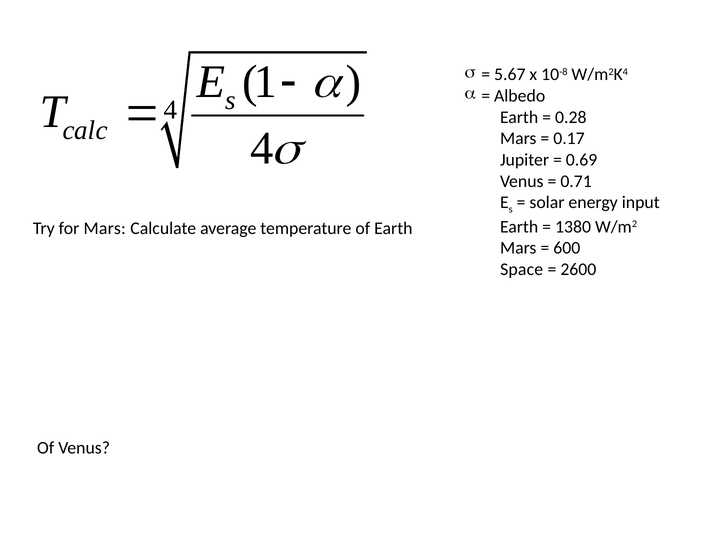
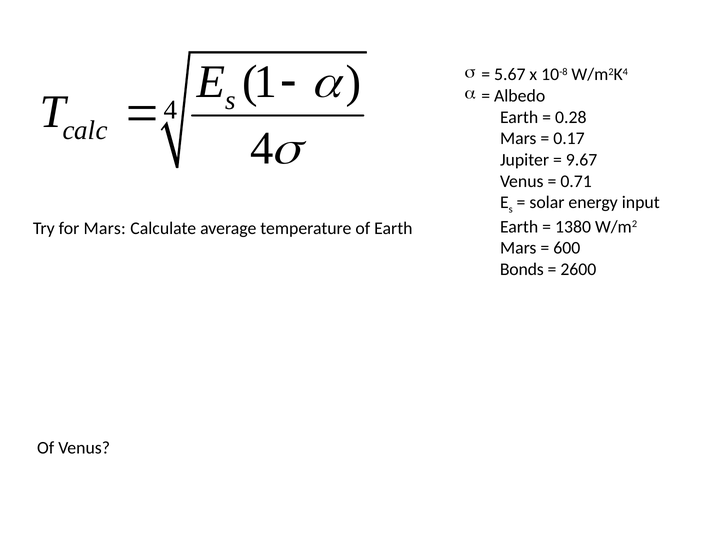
0.69: 0.69 -> 9.67
Space: Space -> Bonds
